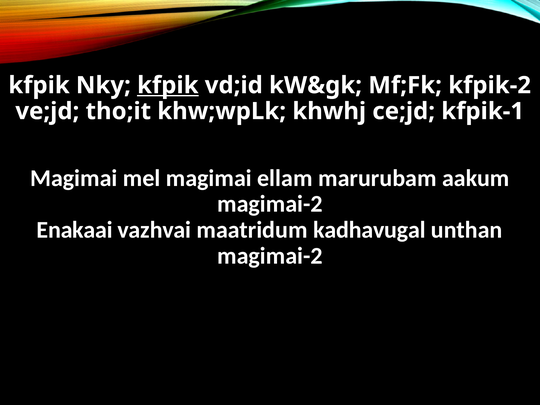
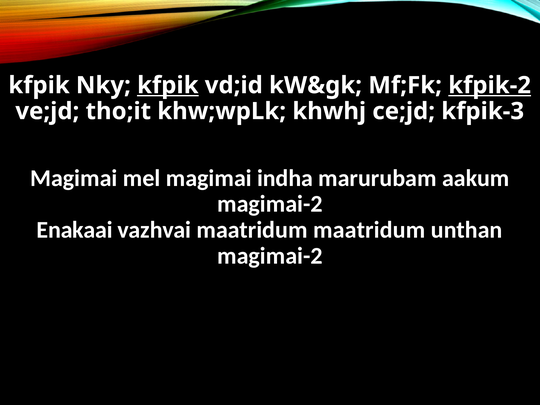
kfpik-2 underline: none -> present
kfpik-1: kfpik-1 -> kfpik-3
ellam: ellam -> indha
maatridum kadhavugal: kadhavugal -> maatridum
